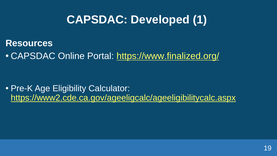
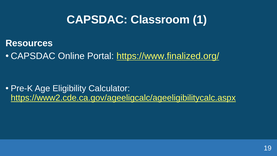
Developed: Developed -> Classroom
